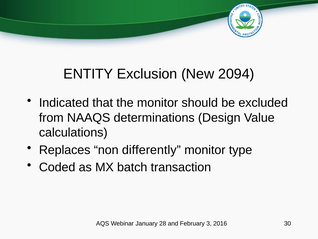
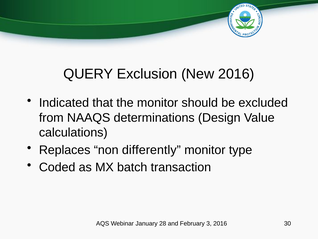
ENTITY: ENTITY -> QUERY
New 2094: 2094 -> 2016
